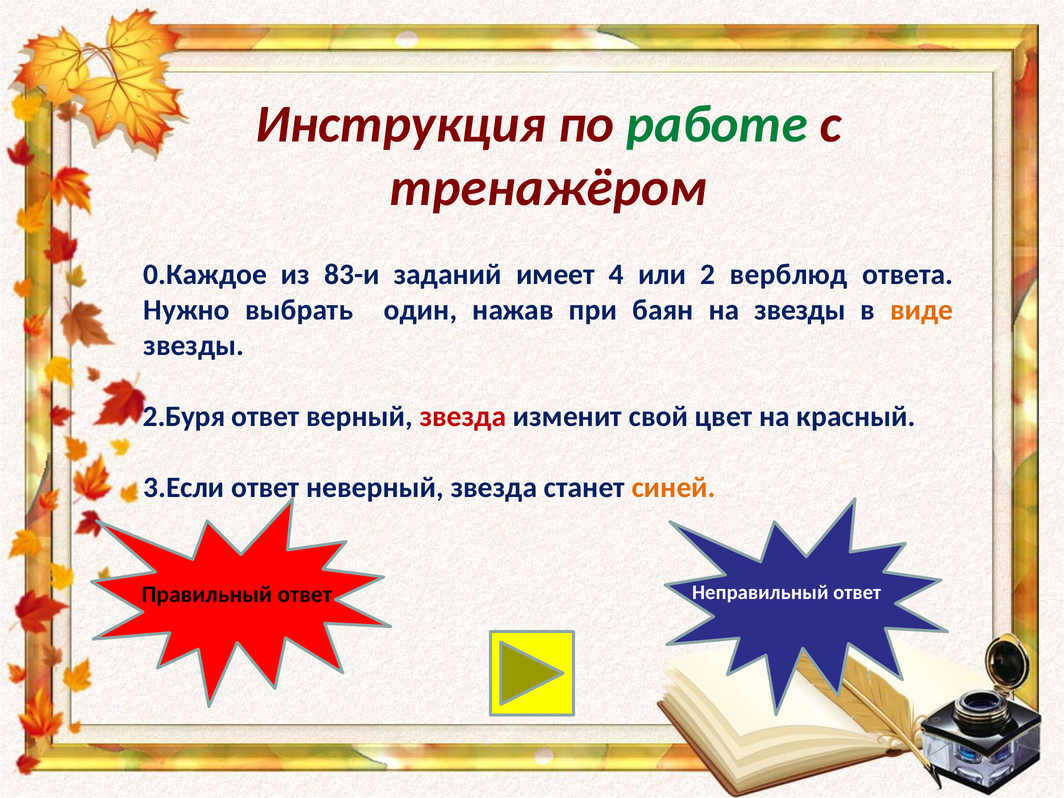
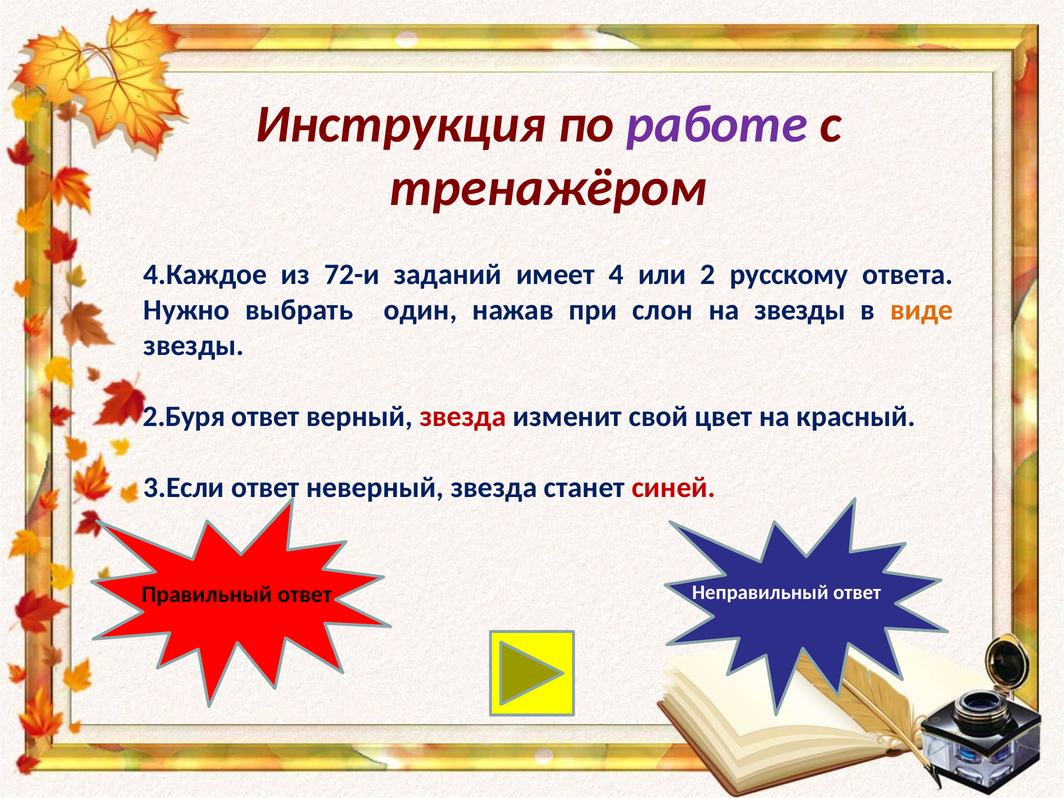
работе colour: green -> purple
0.Каждое: 0.Каждое -> 4.Каждое
83-и: 83-и -> 72-и
верблюд: верблюд -> русскому
баян: баян -> слон
синей colour: orange -> red
